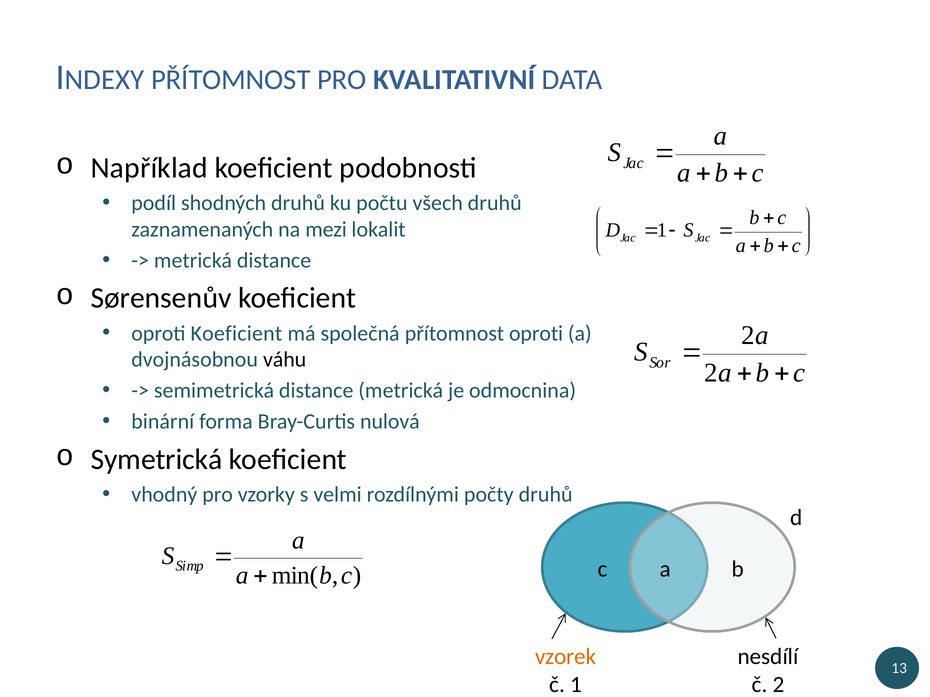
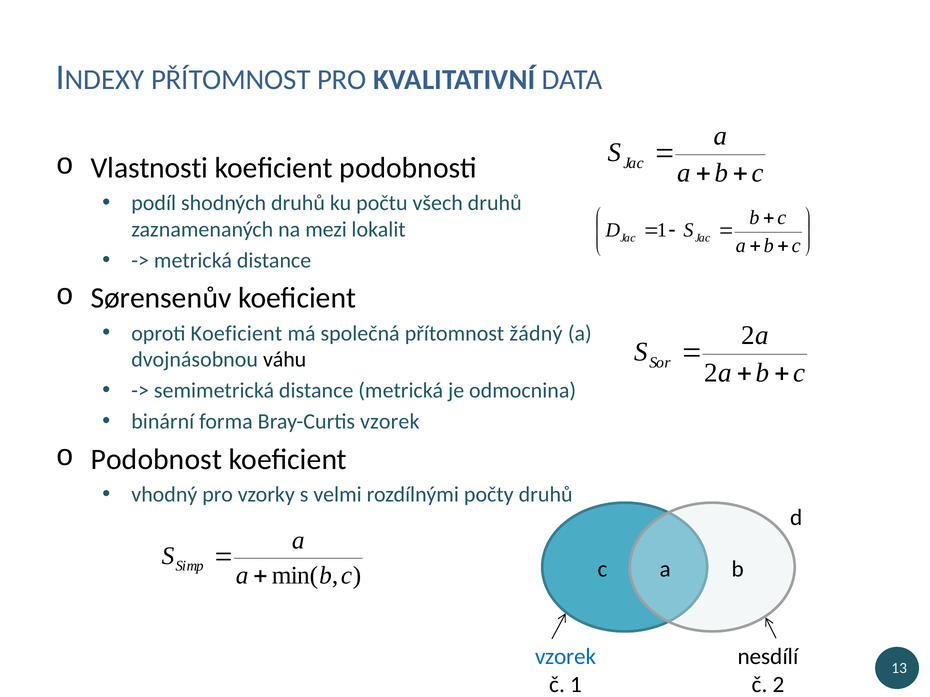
Například: Například -> Vlastnosti
přítomnost oproti: oproti -> žádný
Bray-Curtis nulová: nulová -> vzorek
Symetrická: Symetrická -> Podobnost
vzorek at (566, 657) colour: orange -> blue
